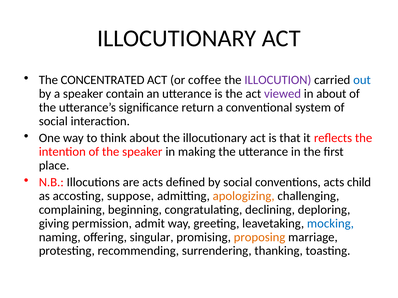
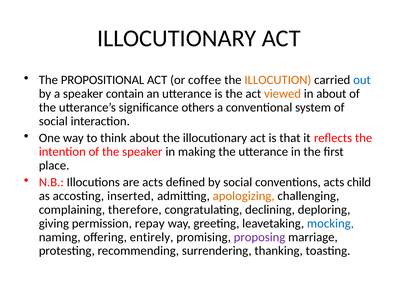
CONCENTRATED: CONCENTRATED -> PROPOSITIONAL
ILLOCUTION colour: purple -> orange
viewed colour: purple -> orange
return: return -> others
suppose: suppose -> inserted
beginning: beginning -> therefore
admit: admit -> repay
singular: singular -> entirely
proposing colour: orange -> purple
